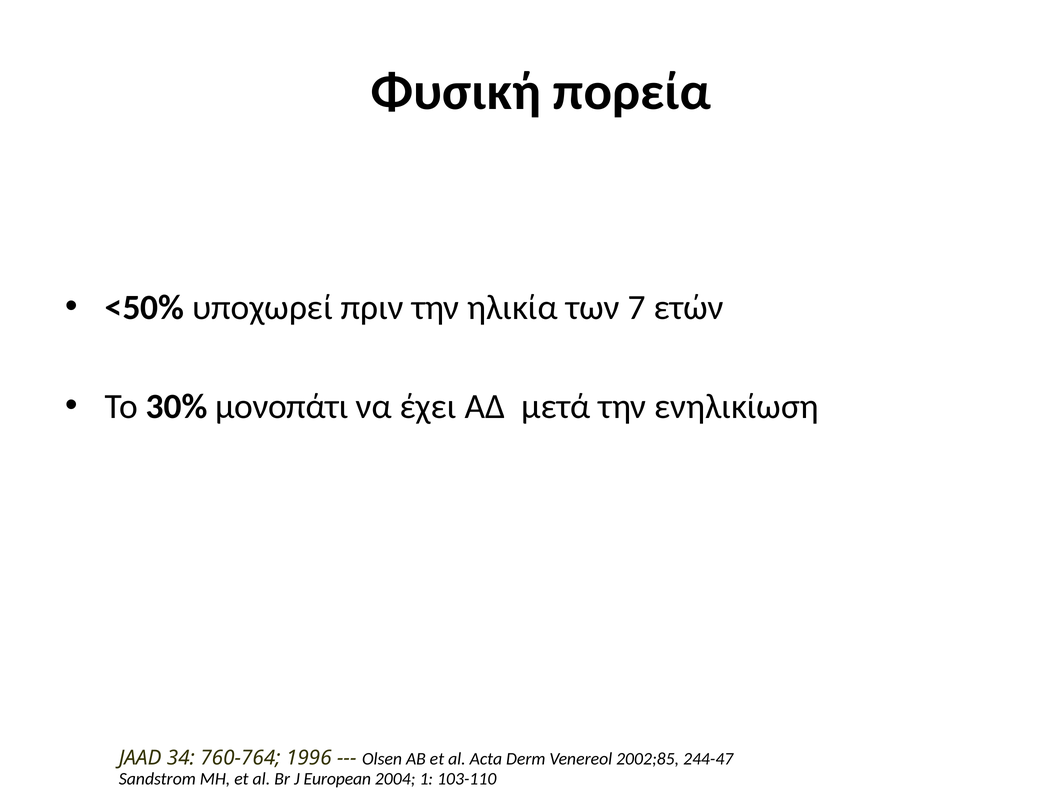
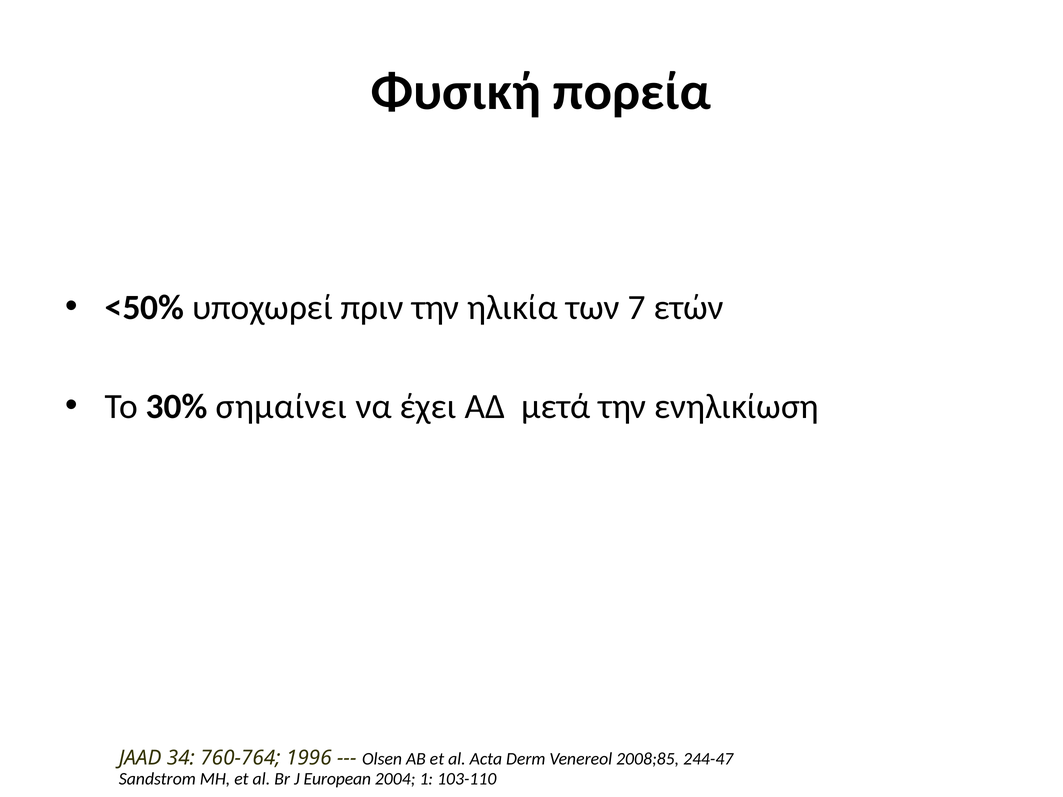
μονοπάτι: μονοπάτι -> σημαίνει
2002;85: 2002;85 -> 2008;85
